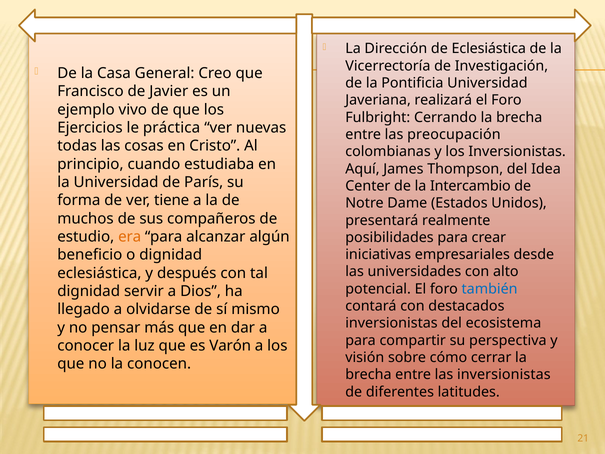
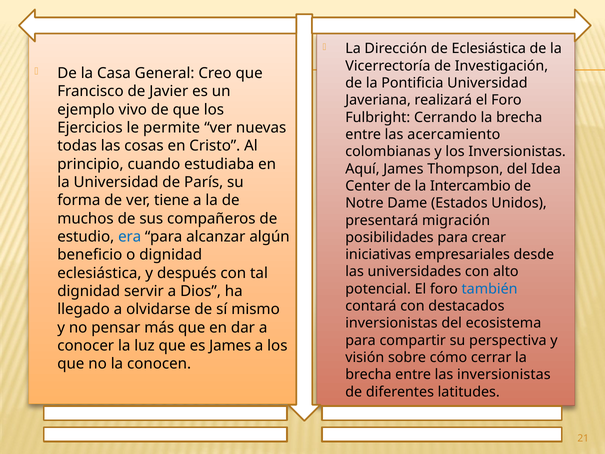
práctica: práctica -> permite
preocupación: preocupación -> acercamiento
realmente: realmente -> migración
era colour: orange -> blue
es Varón: Varón -> James
